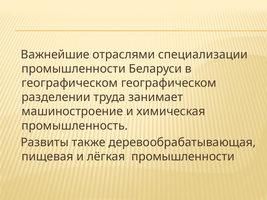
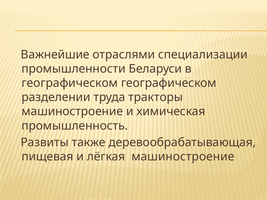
занимает: занимает -> тракторы
лёгкая промышленности: промышленности -> машиностроение
